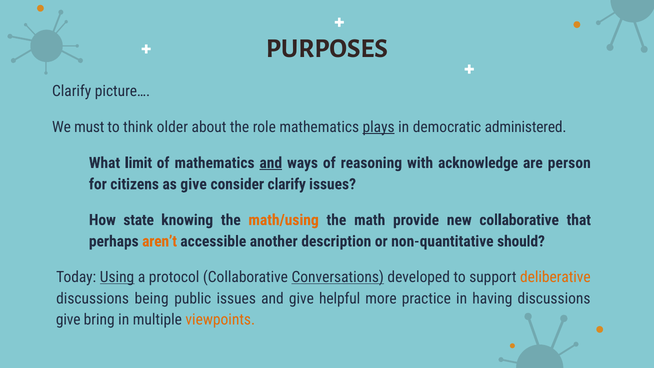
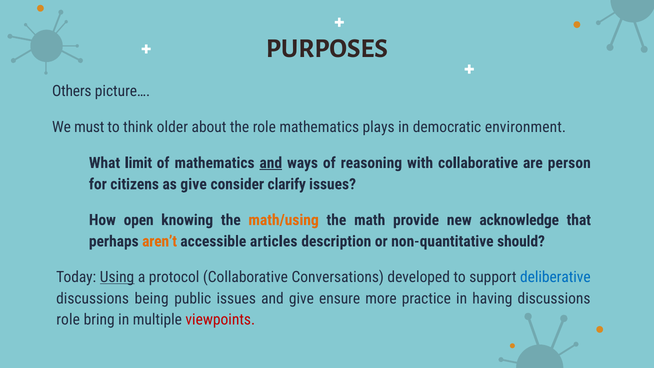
Clarify at (72, 91): Clarify -> Others
plays underline: present -> none
administered: administered -> environment
with acknowledge: acknowledge -> collaborative
state: state -> open
new collaborative: collaborative -> acknowledge
another: another -> articles
Conversations underline: present -> none
deliberative colour: orange -> blue
helpful: helpful -> ensure
give at (68, 320): give -> role
viewpoints colour: orange -> red
